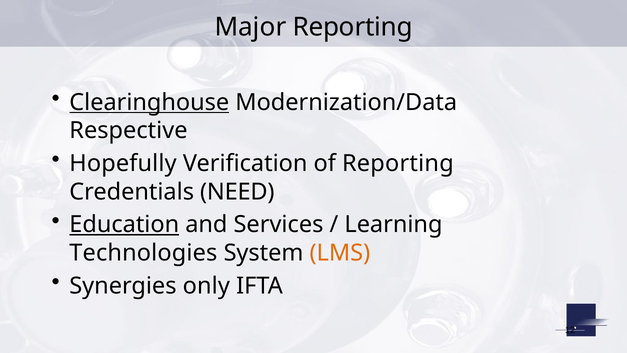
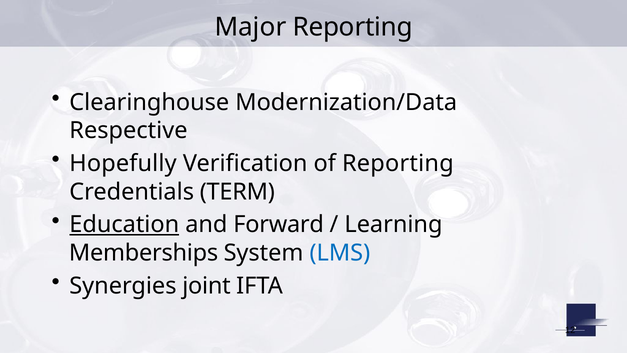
Clearinghouse underline: present -> none
NEED: NEED -> TERM
Services: Services -> Forward
Technologies: Technologies -> Memberships
LMS colour: orange -> blue
only: only -> joint
